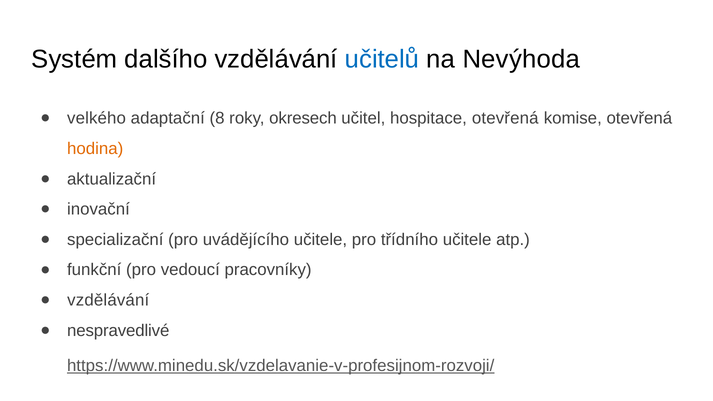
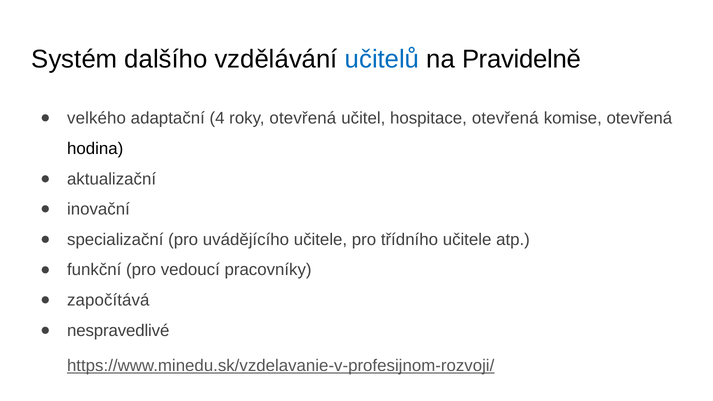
Nevýhoda: Nevýhoda -> Pravidelně
8: 8 -> 4
roky okresech: okresech -> otevřená
hodina colour: orange -> black
vzdělávání at (108, 300): vzdělávání -> započítává
